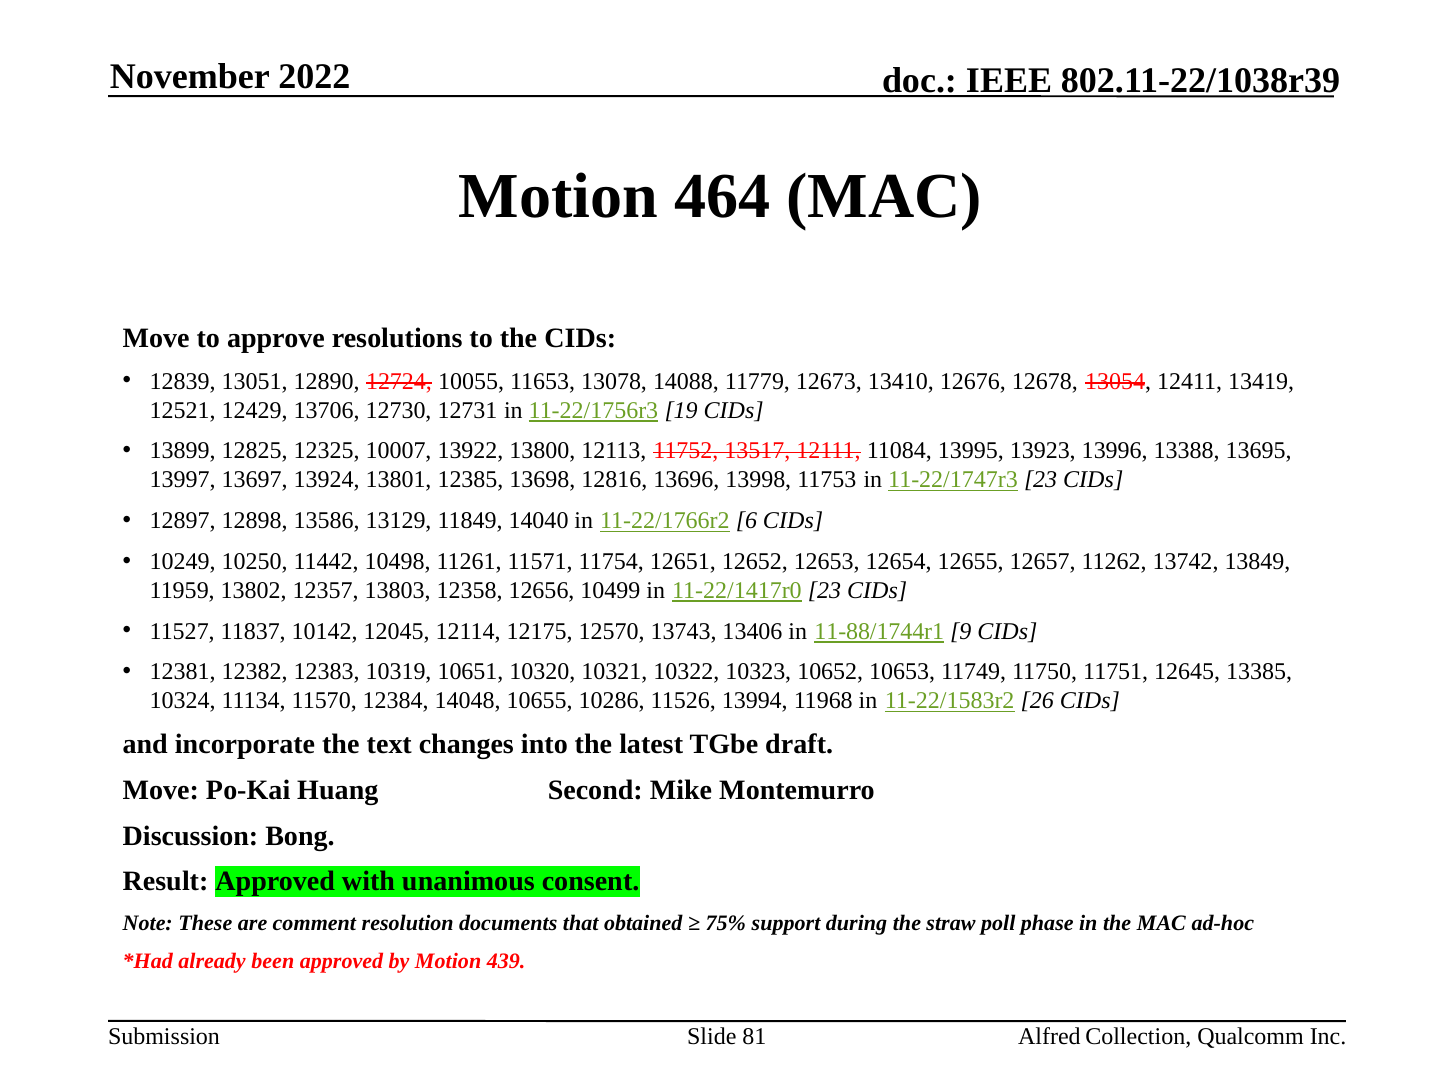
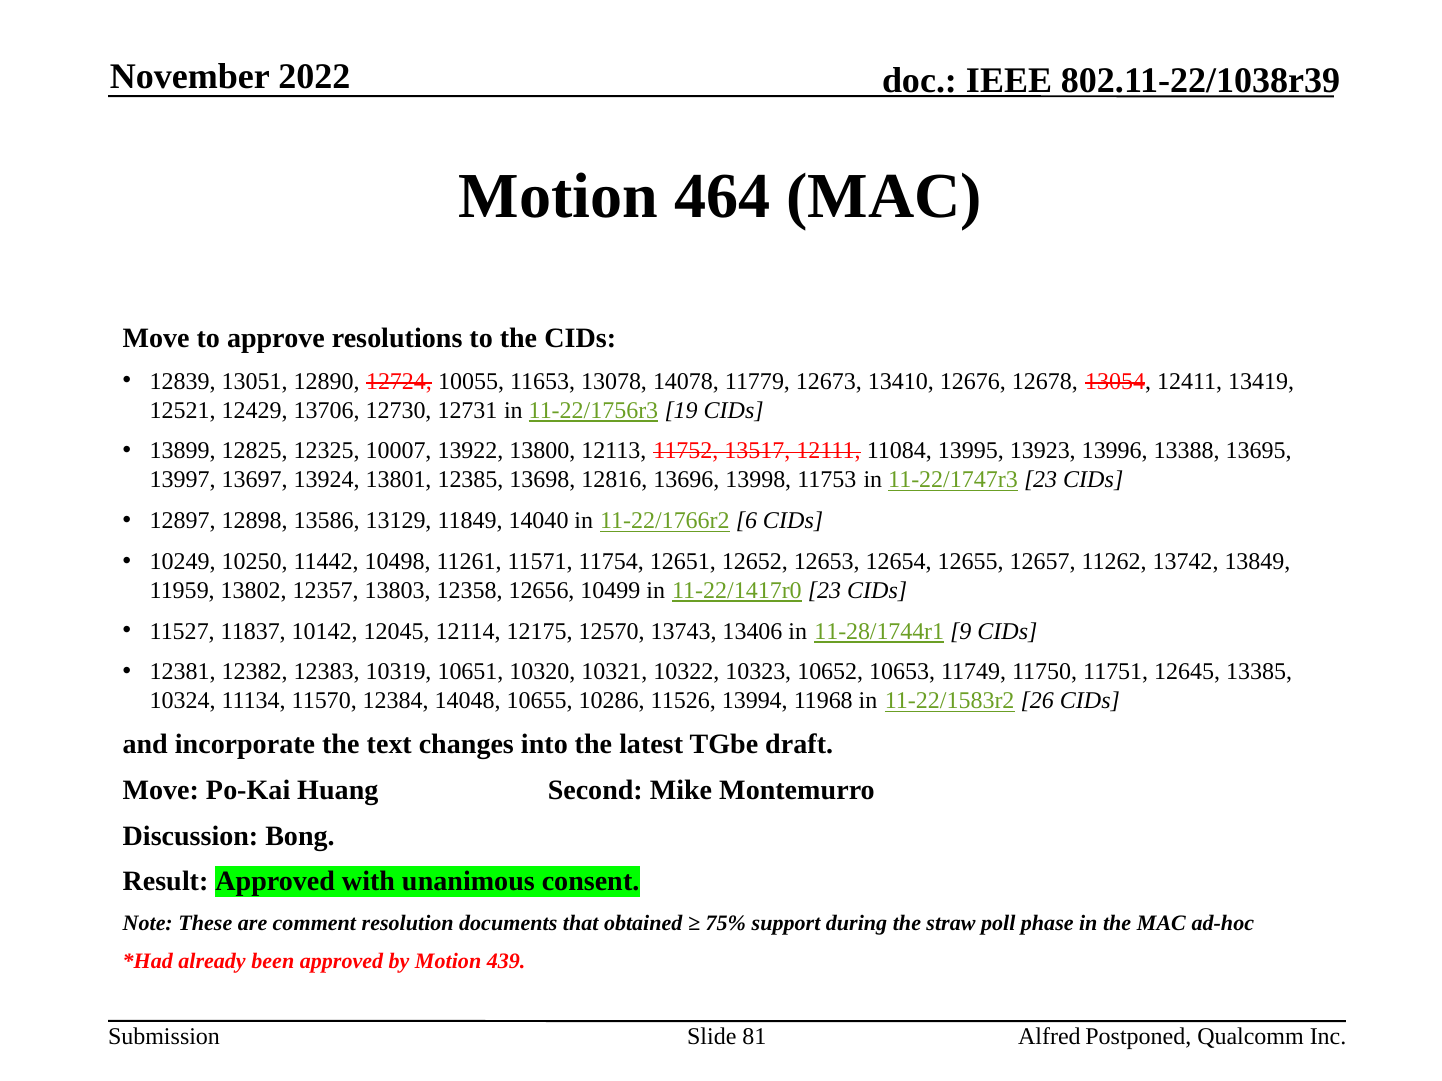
14088: 14088 -> 14078
11-88/1744r1: 11-88/1744r1 -> 11-28/1744r1
Collection: Collection -> Postponed
